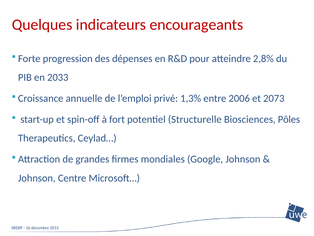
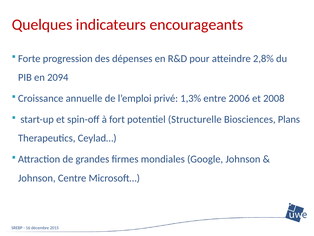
2033: 2033 -> 2094
2073: 2073 -> 2008
Pôles: Pôles -> Plans
